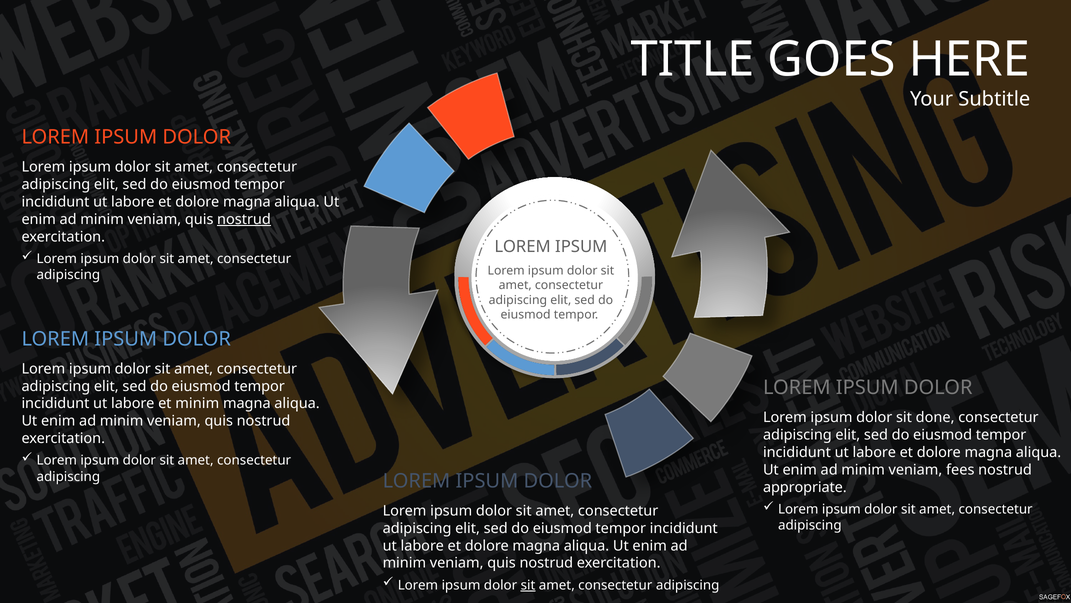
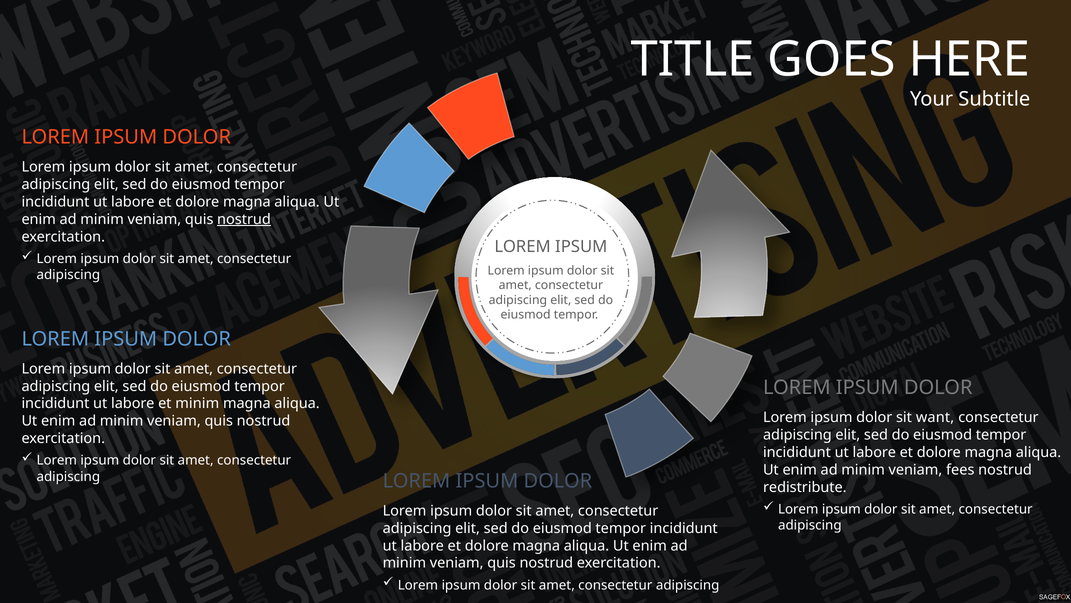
done: done -> want
appropriate: appropriate -> redistribute
sit at (528, 585) underline: present -> none
